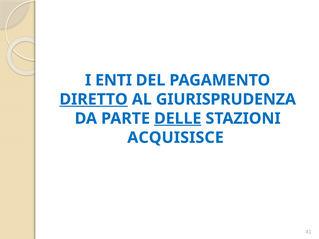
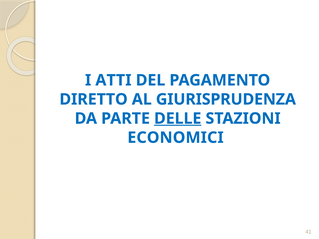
ENTI: ENTI -> ATTI
DIRETTO underline: present -> none
ACQUISISCE: ACQUISISCE -> ECONOMICI
